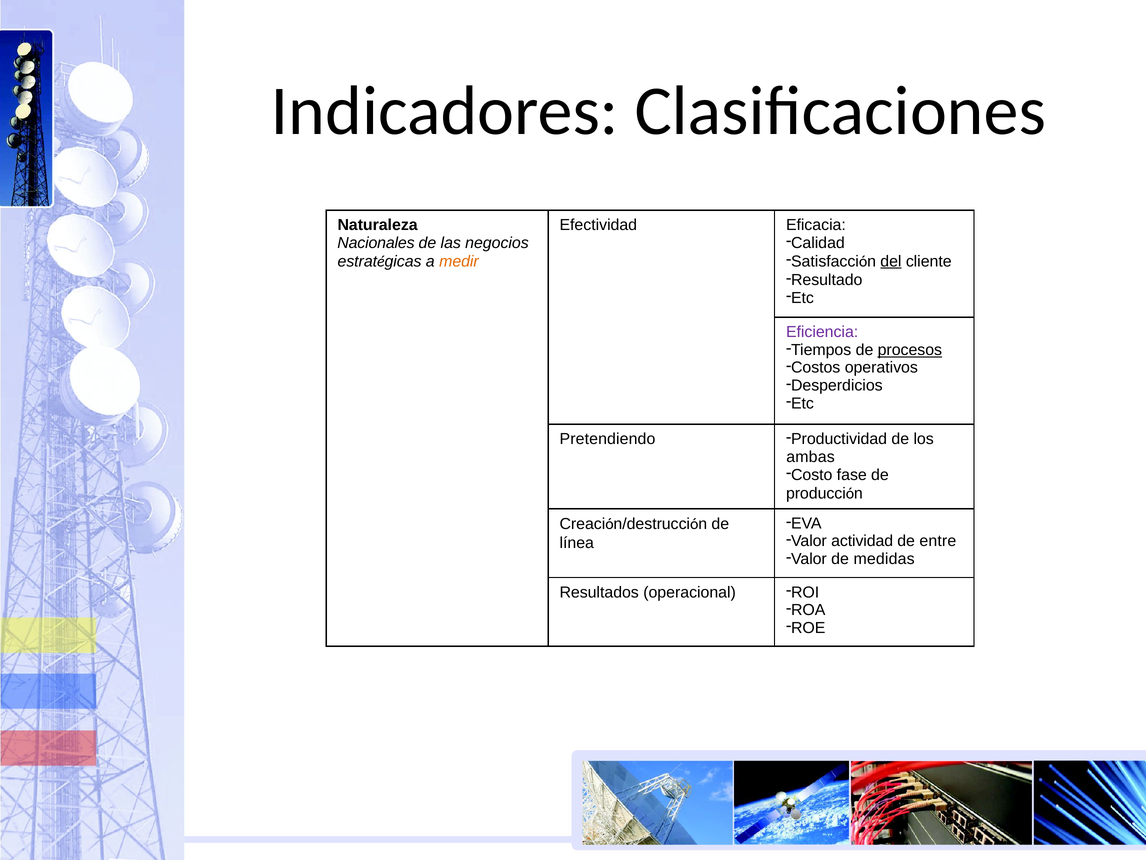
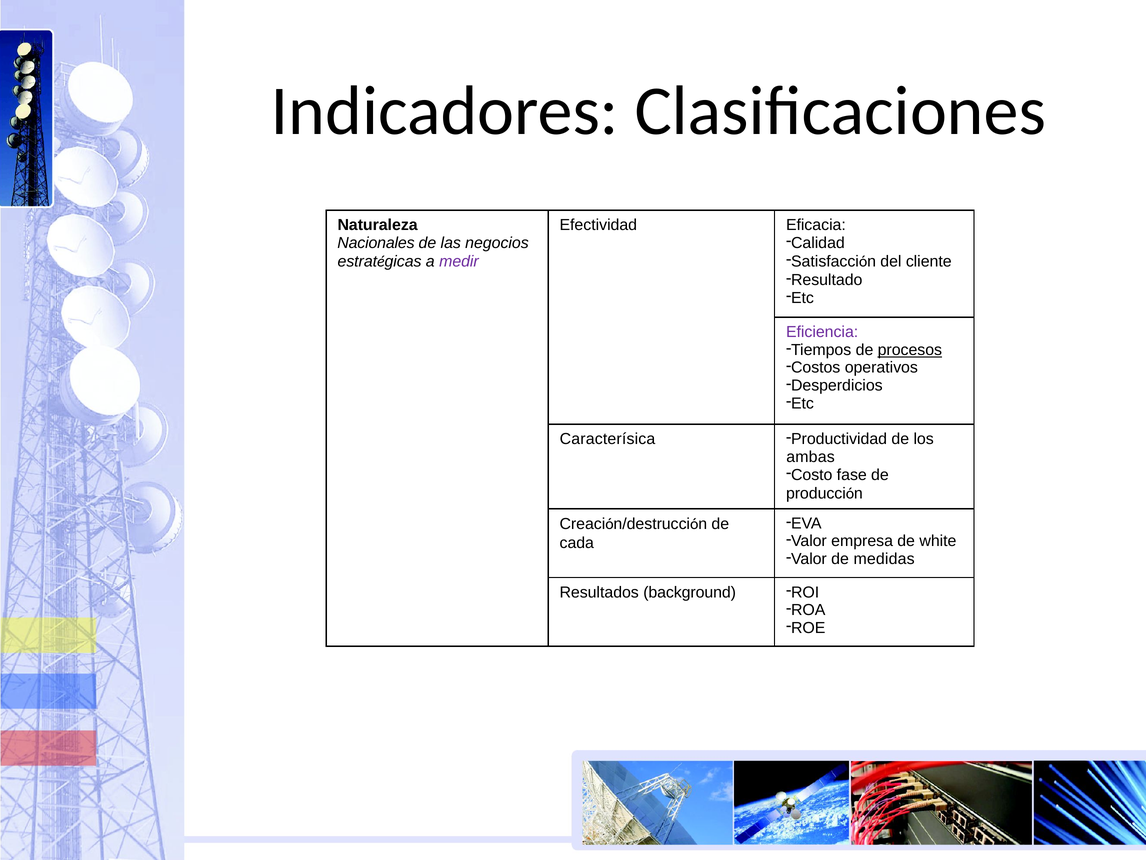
medir colour: orange -> purple
del underline: present -> none
Pretendiendo: Pretendiendo -> Caracterísica
actividad: actividad -> empresa
entre: entre -> white
línea: línea -> cada
operacional: operacional -> background
